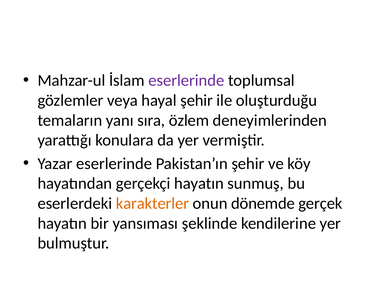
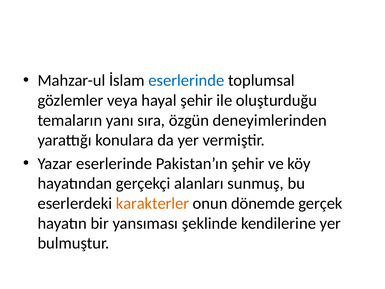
eserlerinde at (186, 80) colour: purple -> blue
özlem: özlem -> özgün
gerçekçi hayatın: hayatın -> alanları
